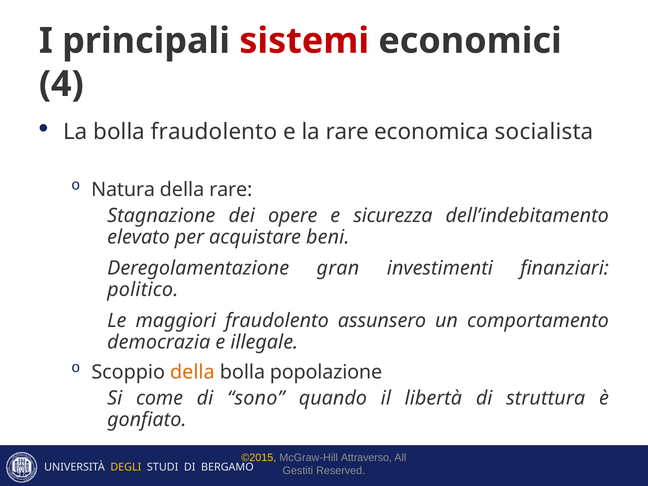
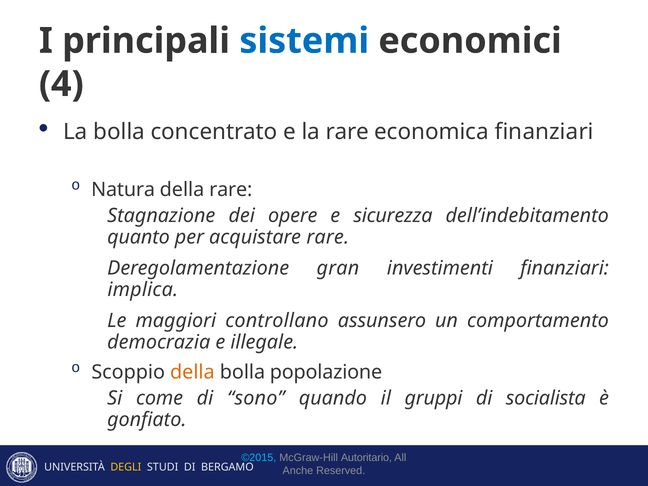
sistemi colour: red -> blue
bolla fraudolento: fraudolento -> concentrato
economica socialista: socialista -> finanziari
elevato: elevato -> quanto
acquistare beni: beni -> rare
politico: politico -> implica
maggiori fraudolento: fraudolento -> controllano
libertà: libertà -> gruppi
struttura: struttura -> socialista
©2015 colour: yellow -> light blue
Attraverso: Attraverso -> Autoritario
Gestiti: Gestiti -> Anche
